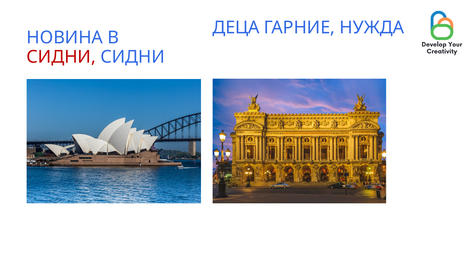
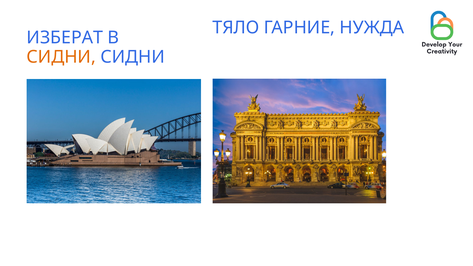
ДЕЦА: ДЕЦА -> ТЯЛО
НОВИНА: НОВИНА -> ИЗБЕРАТ
СИДНИ at (61, 57) colour: red -> orange
